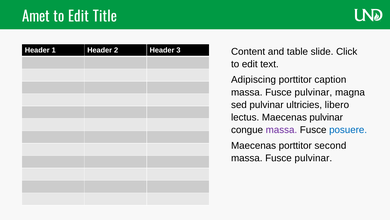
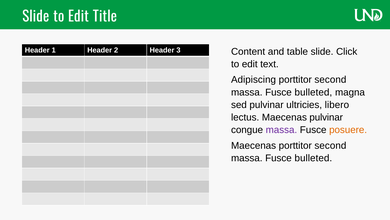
Amet at (36, 17): Amet -> Slide
caption at (330, 80): caption -> second
pulvinar at (313, 92): pulvinar -> bulleted
posuere colour: blue -> orange
pulvinar at (313, 158): pulvinar -> bulleted
